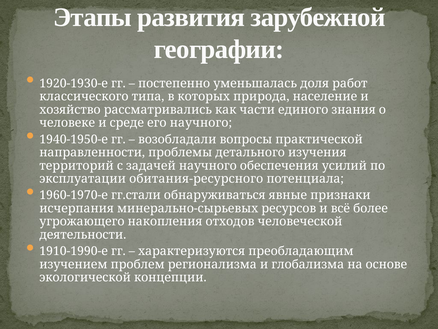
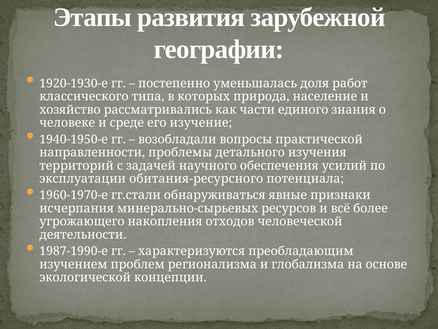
его научного: научного -> изучение
1910-1990-е: 1910-1990-е -> 1987-1990-е
